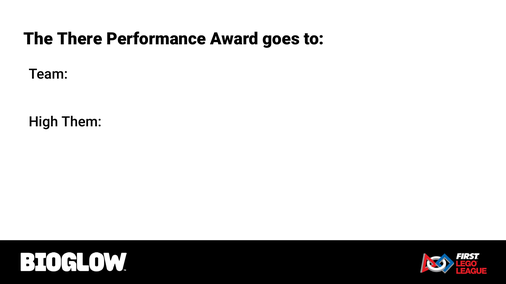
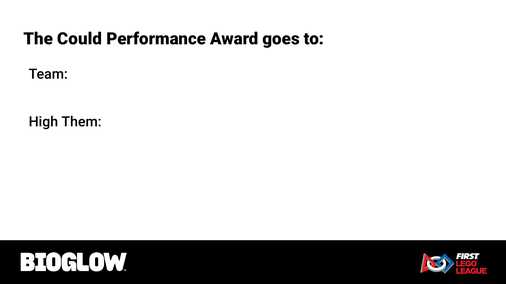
There: There -> Could
